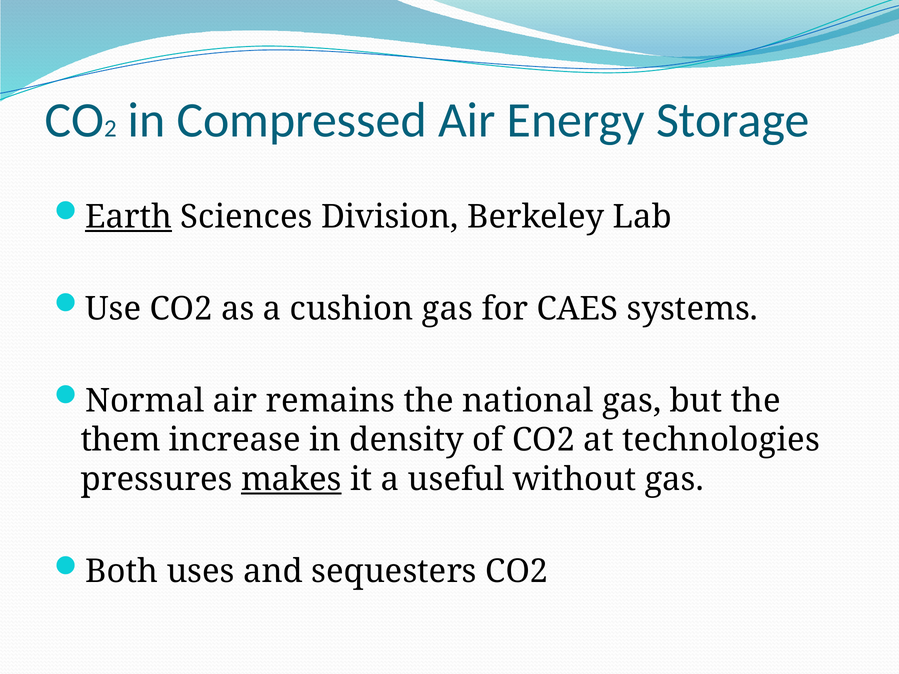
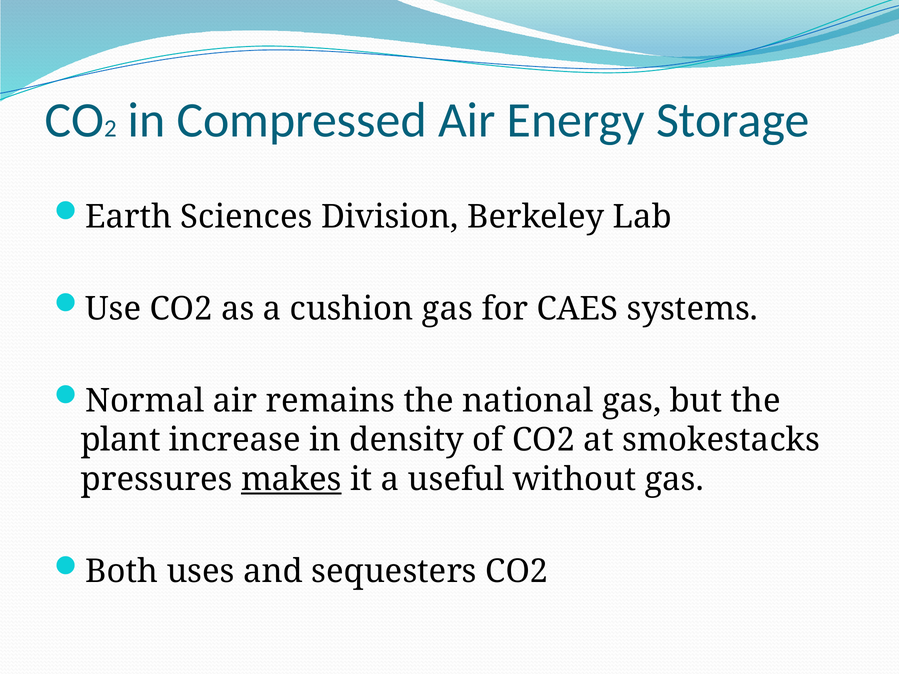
Earth underline: present -> none
them: them -> plant
technologies: technologies -> smokestacks
